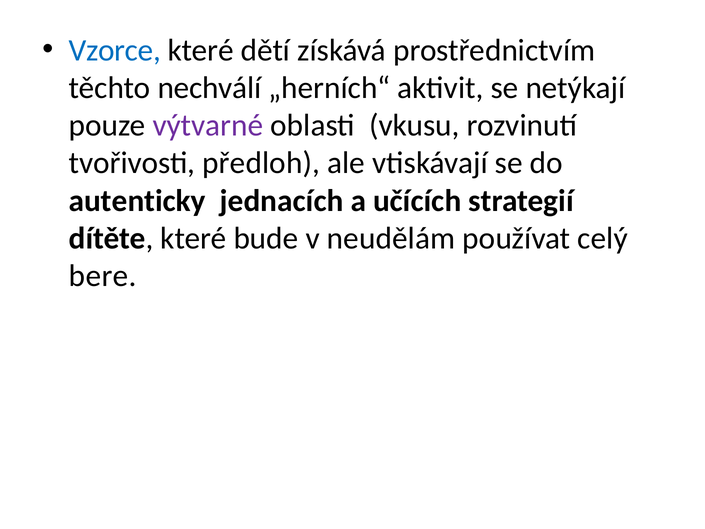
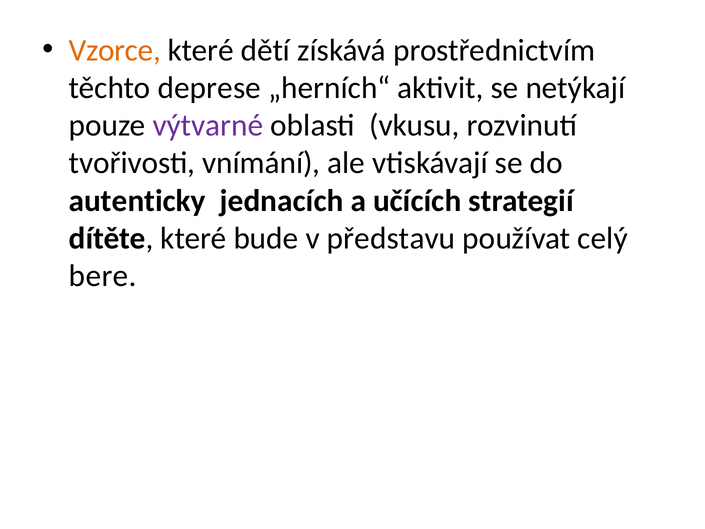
Vzorce colour: blue -> orange
nechválí: nechválí -> deprese
předloh: předloh -> vnímání
neudělám: neudělám -> představu
